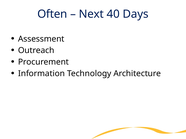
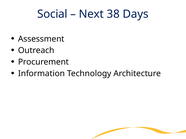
Often: Often -> Social
40: 40 -> 38
